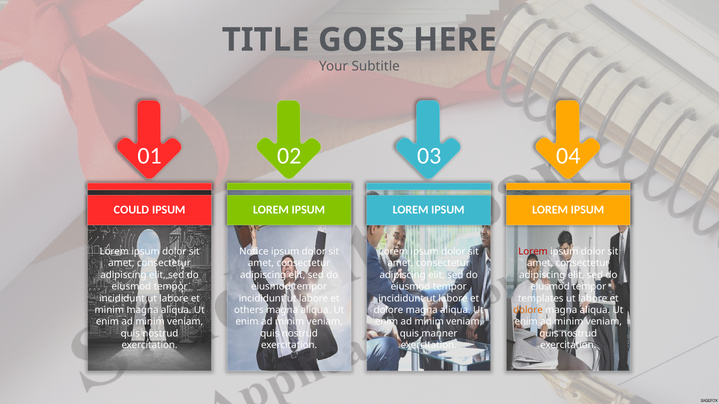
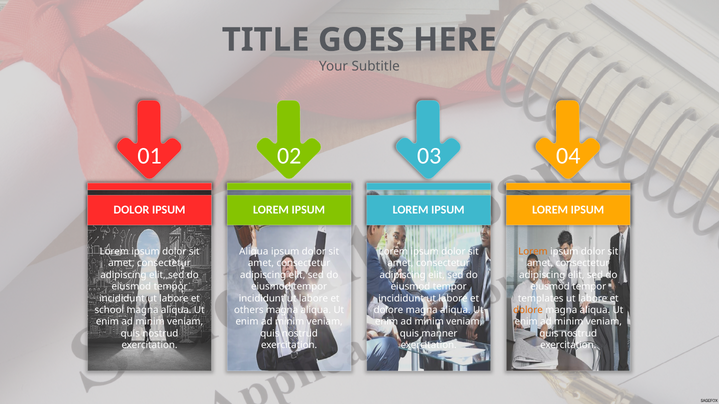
COULD at (131, 210): COULD -> DOLOR
Notice at (254, 252): Notice -> Aliqua
Lorem at (533, 252) colour: red -> orange
minim at (109, 310): minim -> school
